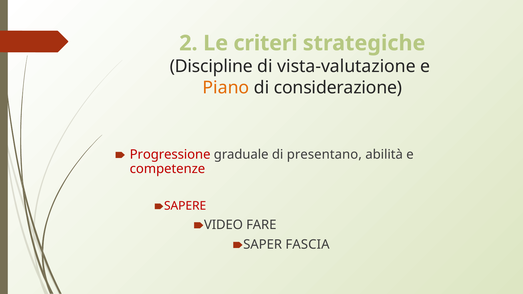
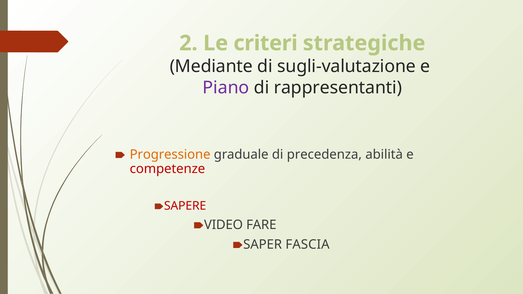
Discipline: Discipline -> Mediante
vista-valutazione: vista-valutazione -> sugli-valutazione
Piano colour: orange -> purple
considerazione: considerazione -> rappresentanti
Progressione colour: red -> orange
presentano: presentano -> precedenza
